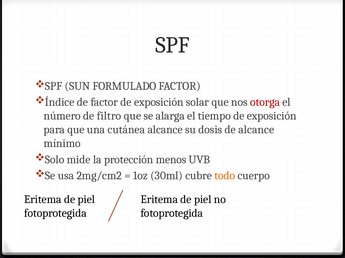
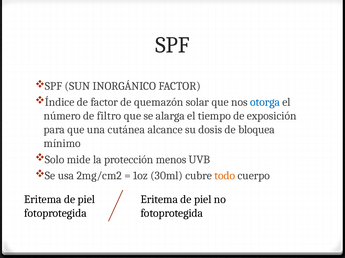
FORMULADO: FORMULADO -> INORGÁNICO
factor de exposición: exposición -> quemazón
otorga colour: red -> blue
de alcance: alcance -> bloquea
